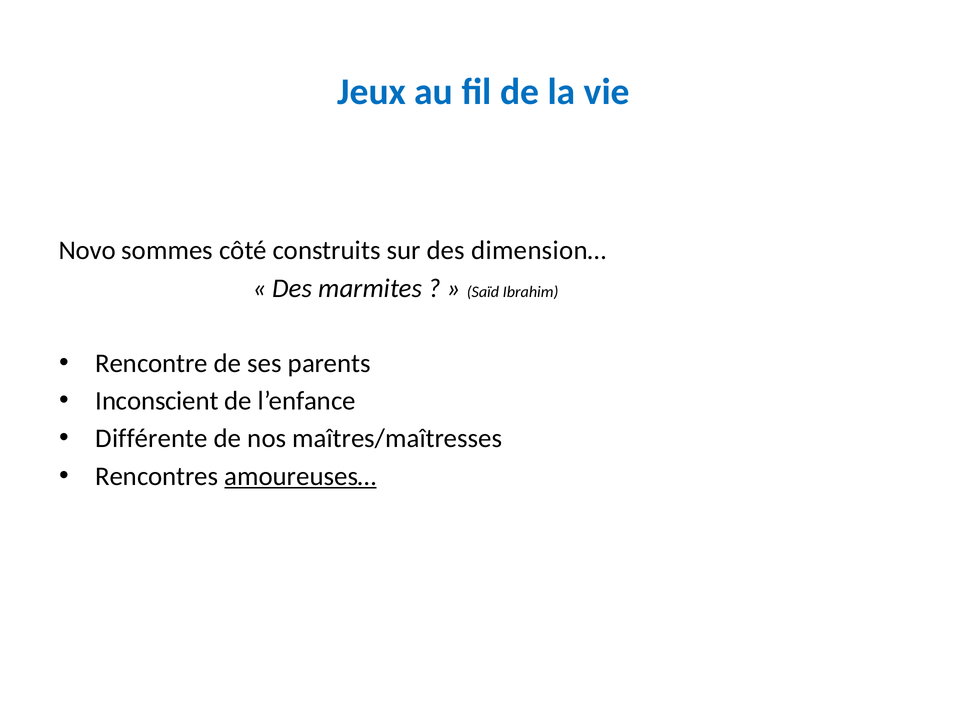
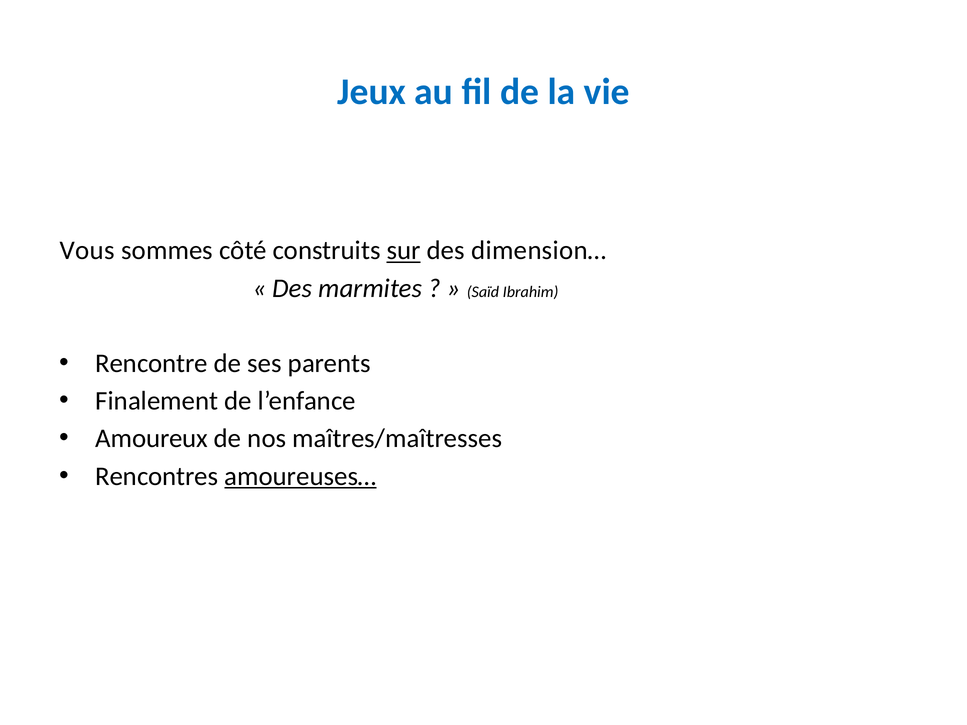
Novo: Novo -> Vous
sur underline: none -> present
Inconscient: Inconscient -> Finalement
Différente: Différente -> Amoureux
